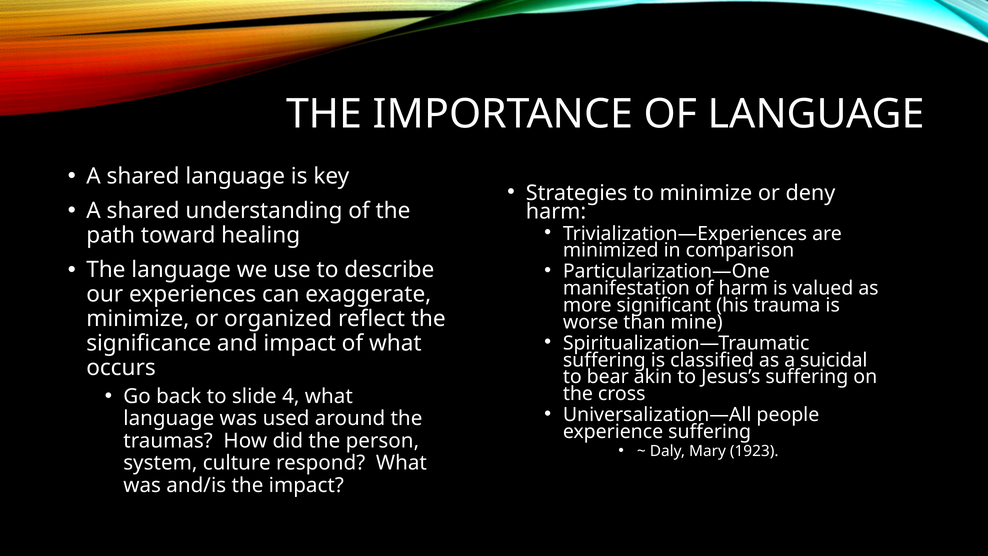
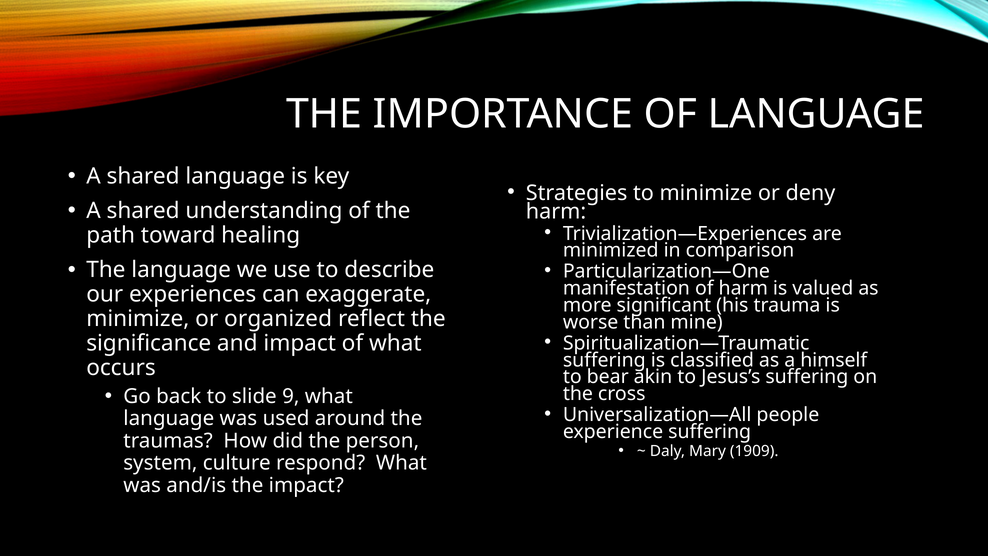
suicidal: suicidal -> himself
4: 4 -> 9
1923: 1923 -> 1909
